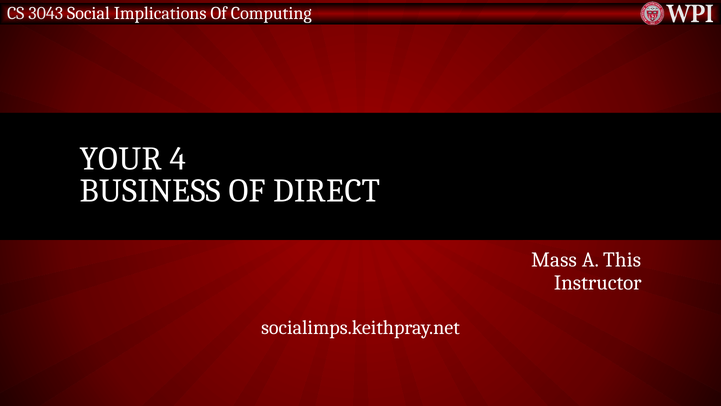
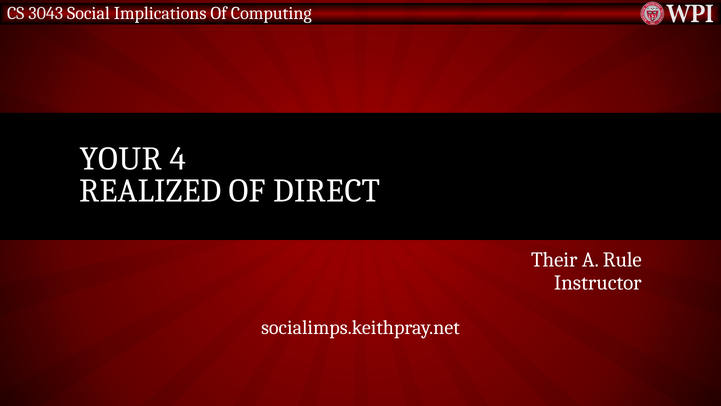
BUSINESS: BUSINESS -> REALIZED
Mass: Mass -> Their
This: This -> Rule
